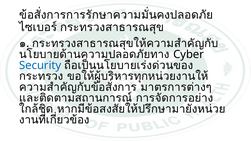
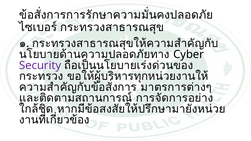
Security colour: blue -> purple
